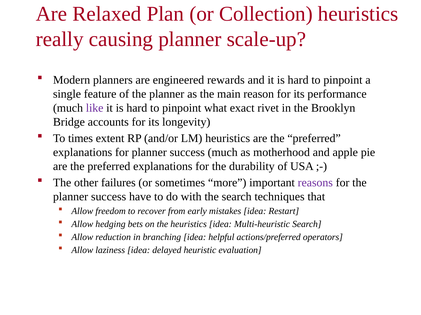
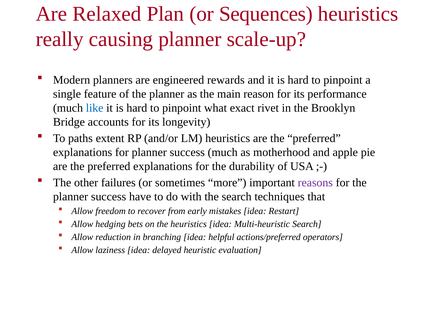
Collection: Collection -> Sequences
like colour: purple -> blue
times: times -> paths
